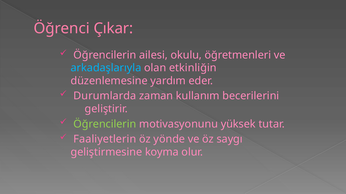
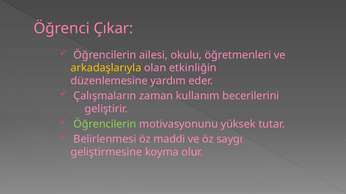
arkadaşlarıyla colour: light blue -> yellow
Durumlarda: Durumlarda -> Çalışmaların
Faaliyetlerin: Faaliyetlerin -> Belirlenmesi
yönde: yönde -> maddi
